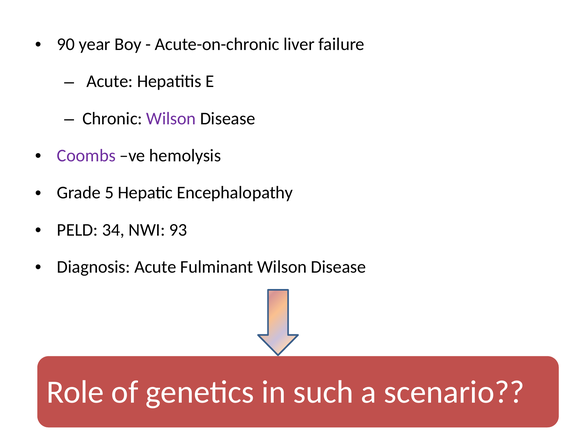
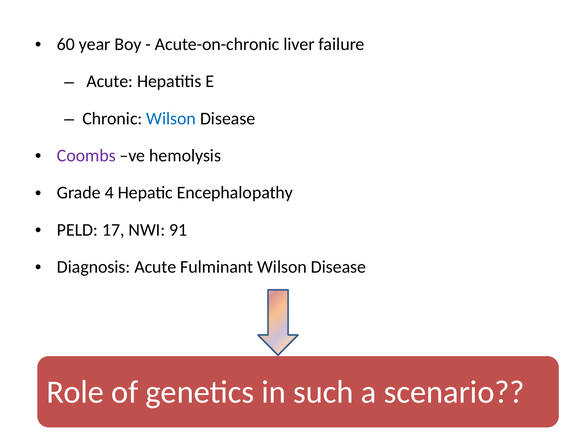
90: 90 -> 60
Wilson at (171, 119) colour: purple -> blue
5: 5 -> 4
34: 34 -> 17
93: 93 -> 91
